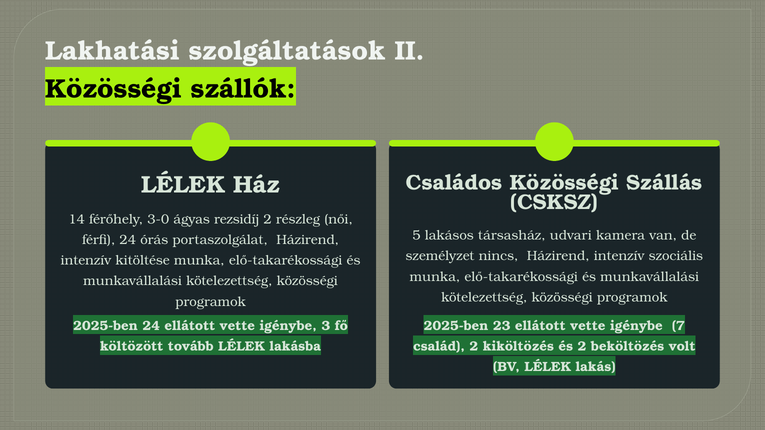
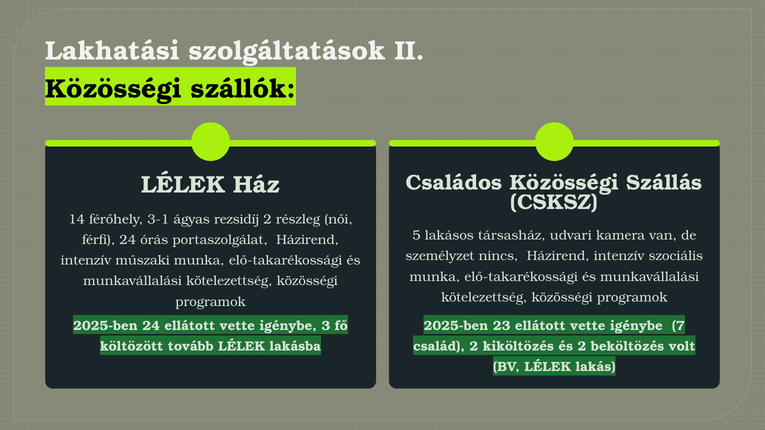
3-0: 3-0 -> 3-1
kitöltése: kitöltése -> műszaki
